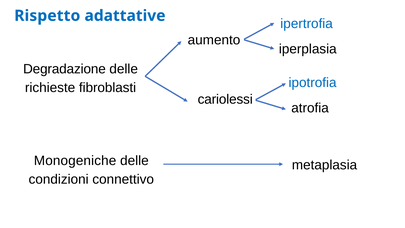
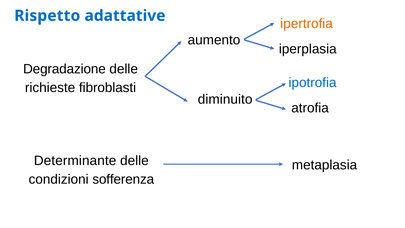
ipertrofia colour: blue -> orange
cariolessi: cariolessi -> diminuito
Monogeniche: Monogeniche -> Determinante
connettivo: connettivo -> sofferenza
